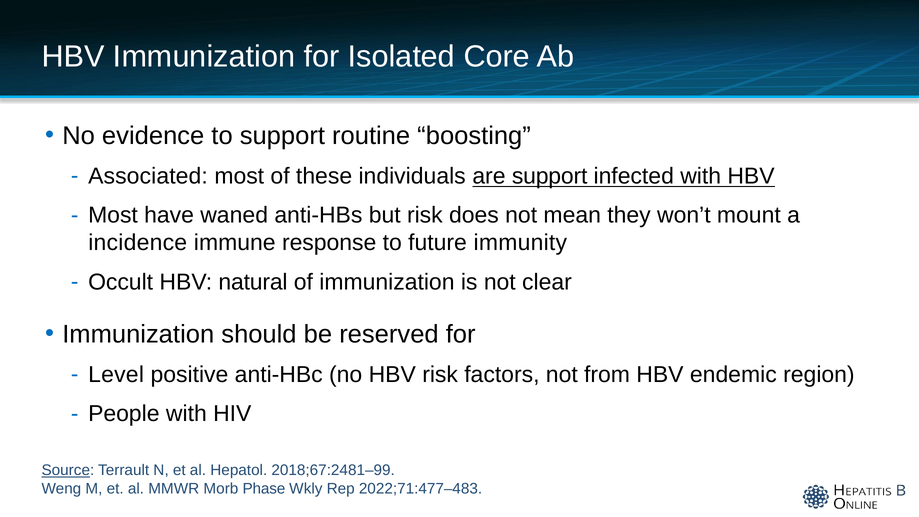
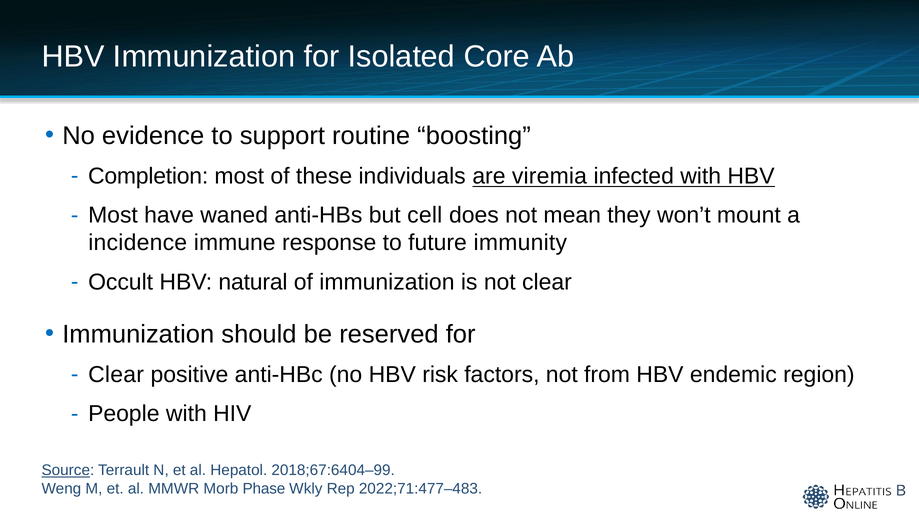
Associated: Associated -> Completion
are support: support -> viremia
but risk: risk -> cell
Level at (116, 375): Level -> Clear
2018;67:2481–99: 2018;67:2481–99 -> 2018;67:6404–99
